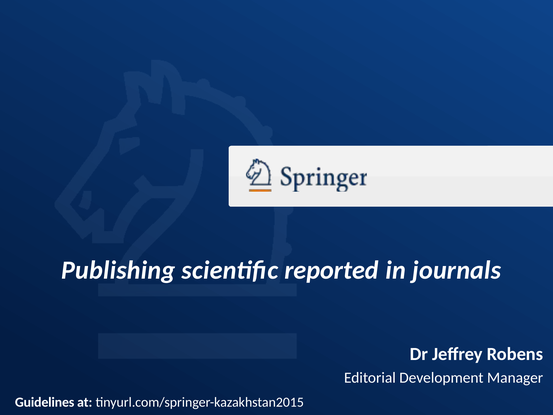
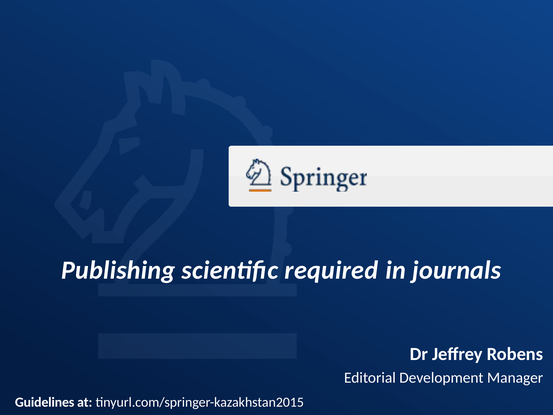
reported: reported -> required
